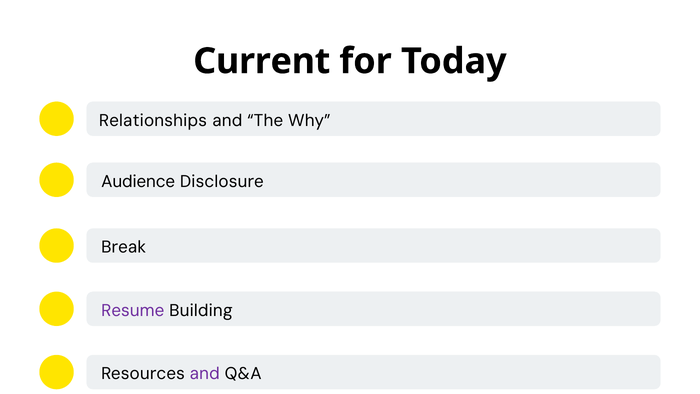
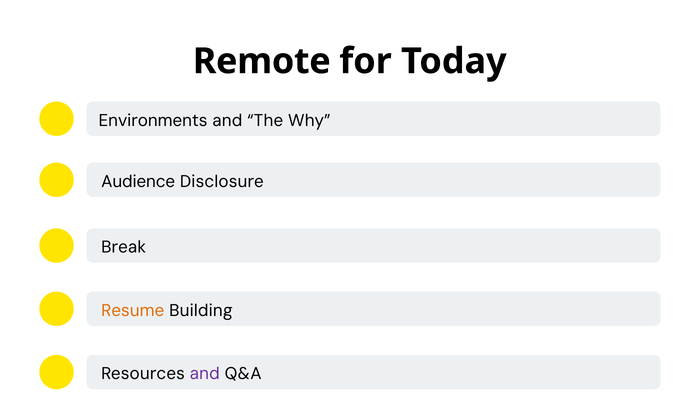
Current: Current -> Remote
Relationships: Relationships -> Environments
Resume colour: purple -> orange
